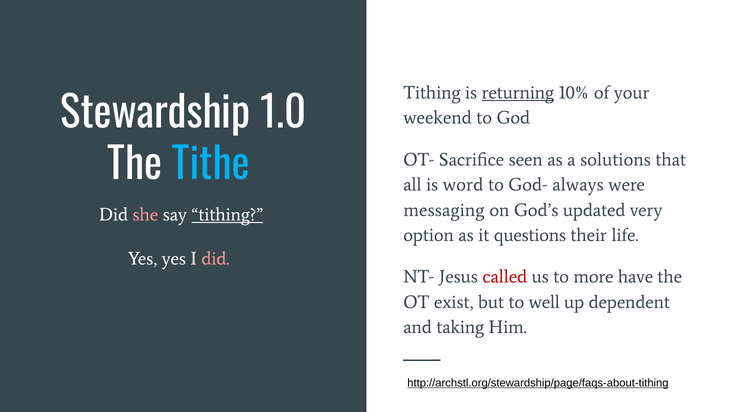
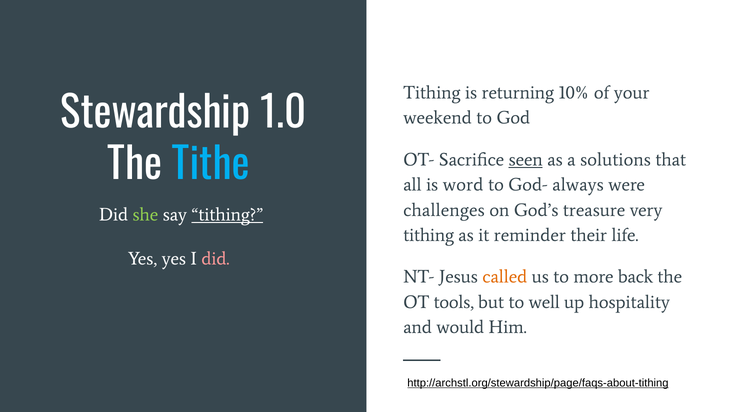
returning underline: present -> none
seen underline: none -> present
messaging: messaging -> challenges
updated: updated -> treasure
she colour: pink -> light green
option at (429, 235): option -> tithing
questions: questions -> reminder
called colour: red -> orange
have: have -> back
exist: exist -> tools
dependent: dependent -> hospitality
taking: taking -> would
